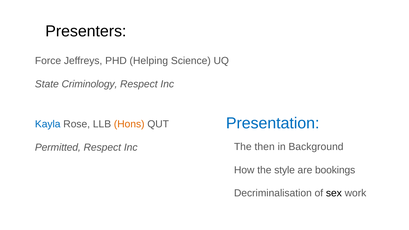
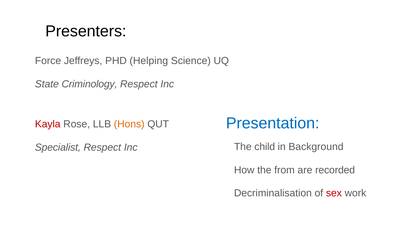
Kayla colour: blue -> red
then: then -> child
Permitted: Permitted -> Specialist
style: style -> from
bookings: bookings -> recorded
sex colour: black -> red
